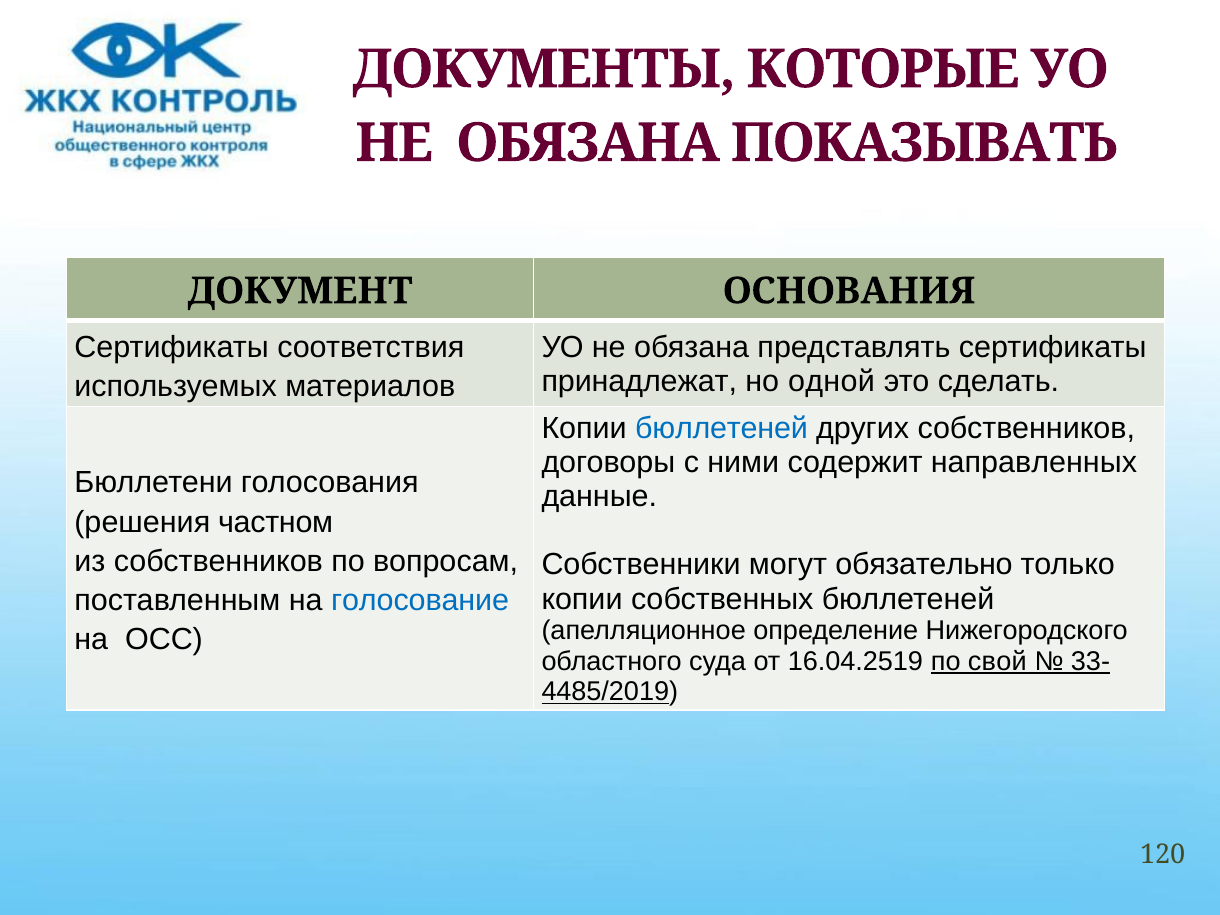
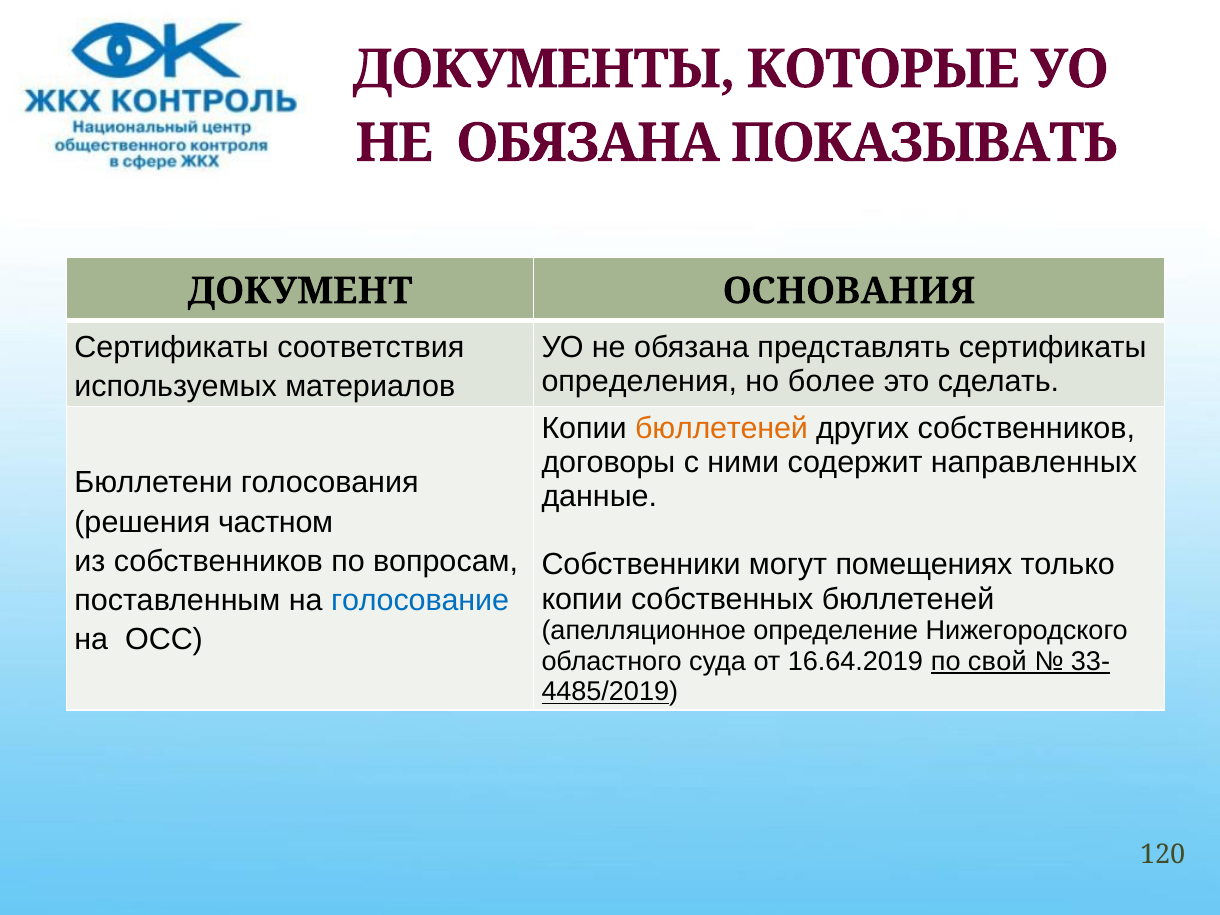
принадлежат: принадлежат -> определения
одной: одной -> более
бюллетеней at (721, 428) colour: blue -> orange
обязательно: обязательно -> помещениях
16.04.2519: 16.04.2519 -> 16.64.2019
